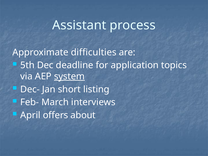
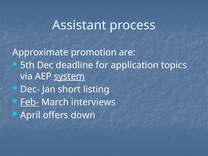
difficulties: difficulties -> promotion
Feb- underline: none -> present
about: about -> down
